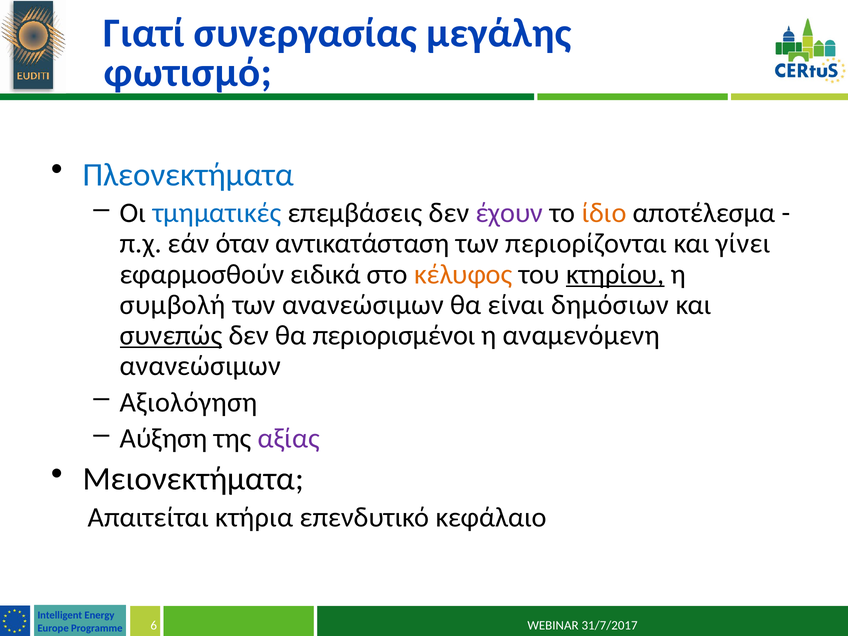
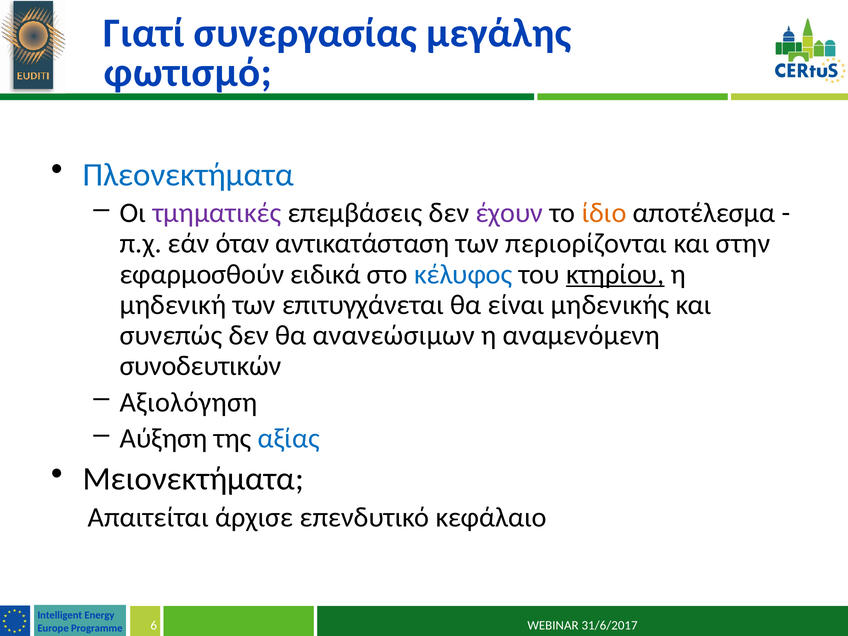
τμηματικές colour: blue -> purple
γίνει: γίνει -> στην
κέλυφος colour: orange -> blue
συμβολή: συμβολή -> μηδενική
των ανανεώσιμων: ανανεώσιμων -> επιτυγχάνεται
δημόσιων: δημόσιων -> μηδενικής
συνεπώς underline: present -> none
περιορισμένοι: περιορισμένοι -> ανανεώσιμων
ανανεώσιμων at (200, 366): ανανεώσιμων -> συνοδευτικών
αξίας colour: purple -> blue
κτήρια: κτήρια -> άρχισε
31/7/2017: 31/7/2017 -> 31/6/2017
